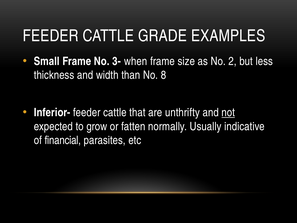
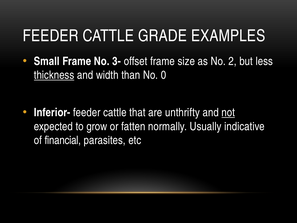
when: when -> offset
thickness underline: none -> present
8: 8 -> 0
